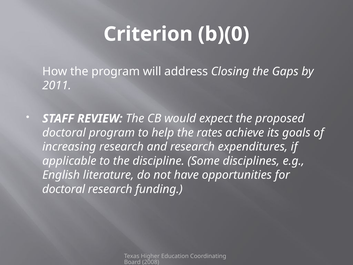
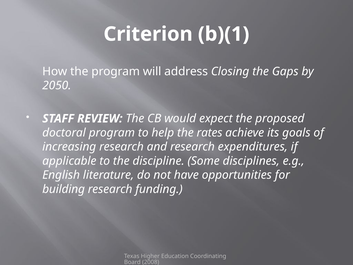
b)(0: b)(0 -> b)(1
2011: 2011 -> 2050
doctoral at (64, 189): doctoral -> building
